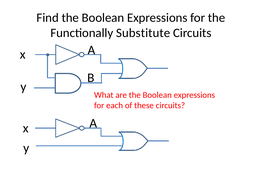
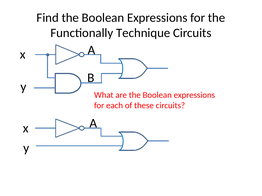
Substitute: Substitute -> Technique
